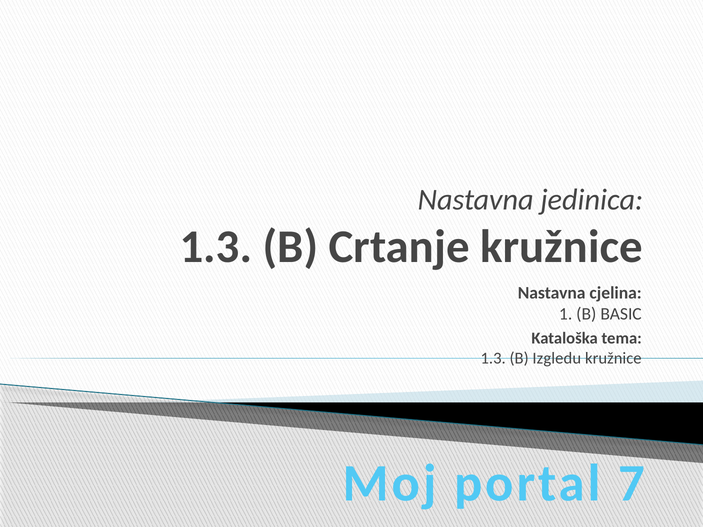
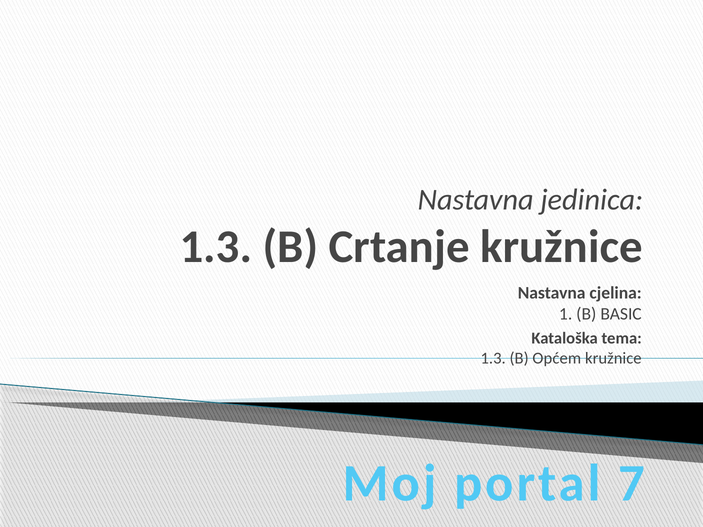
Izgledu: Izgledu -> Općem
